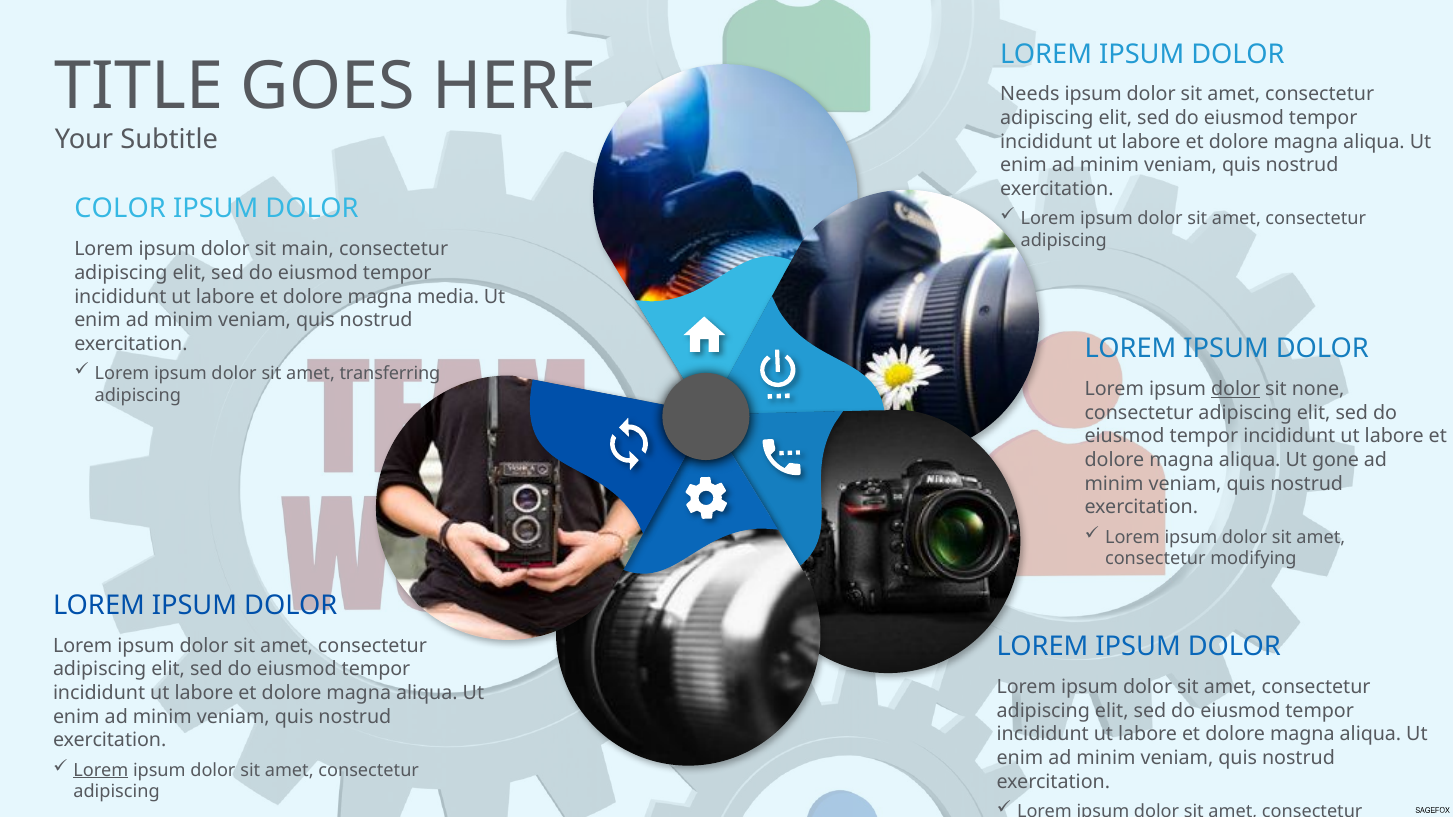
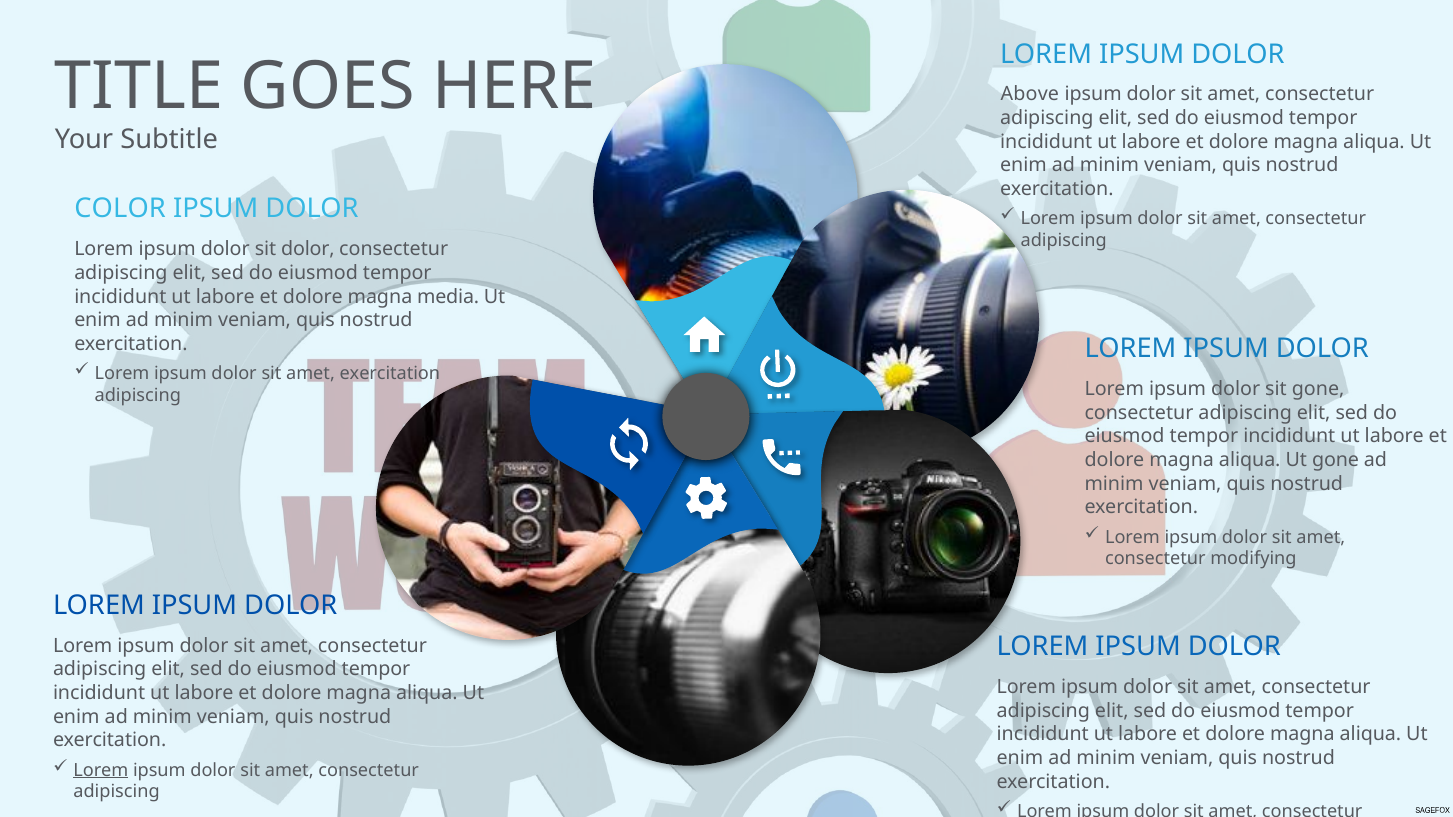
Needs: Needs -> Above
sit main: main -> dolor
amet transferring: transferring -> exercitation
dolor at (1236, 389) underline: present -> none
sit none: none -> gone
